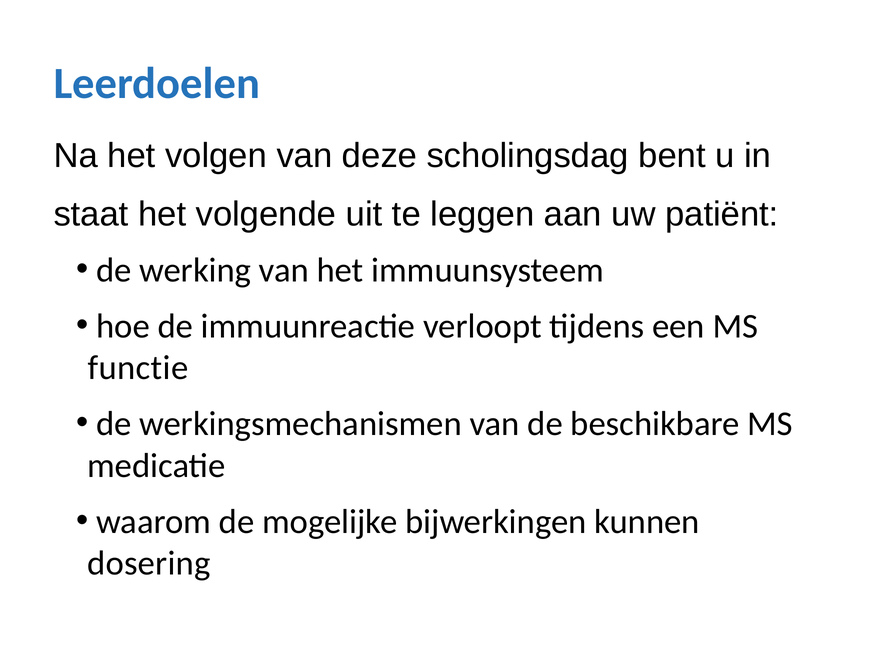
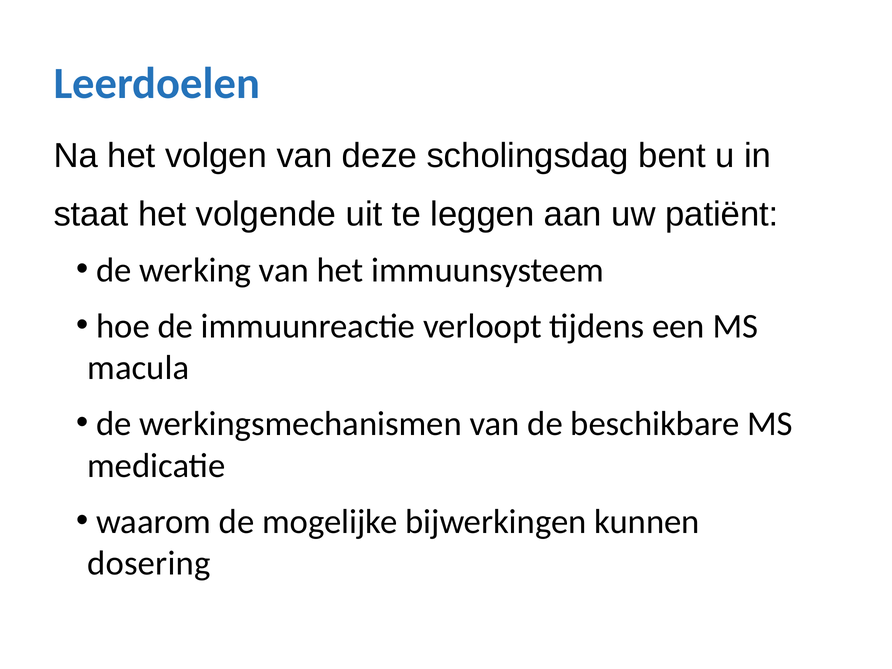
functie: functie -> macula
